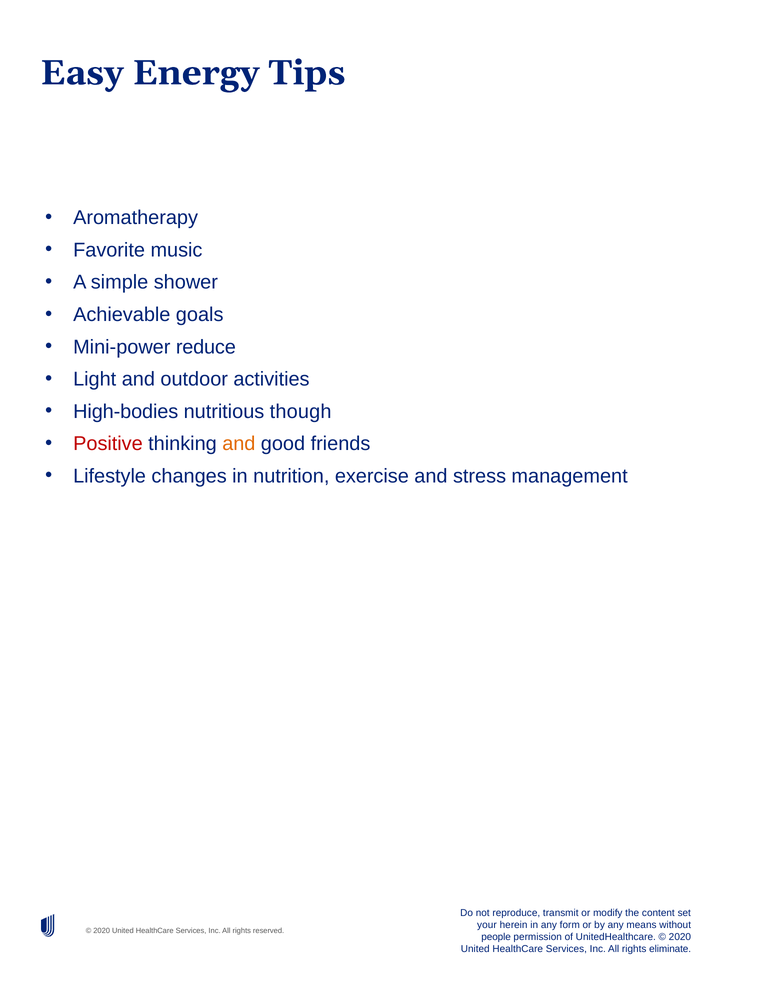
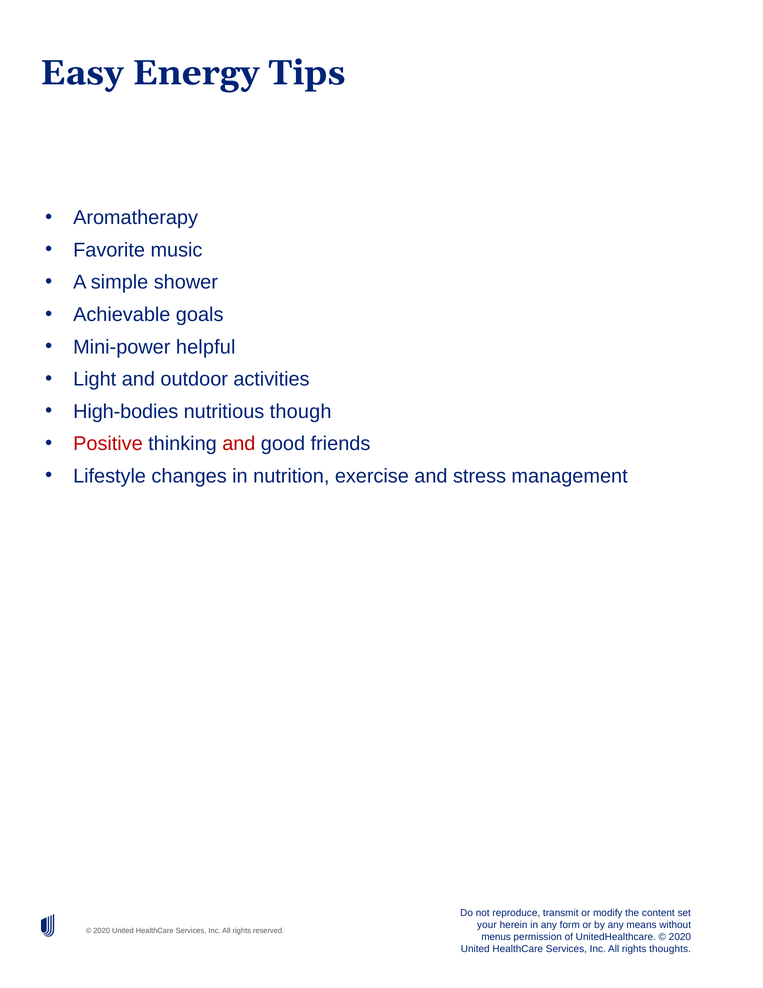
reduce: reduce -> helpful
and at (239, 444) colour: orange -> red
people: people -> menus
eliminate: eliminate -> thoughts
